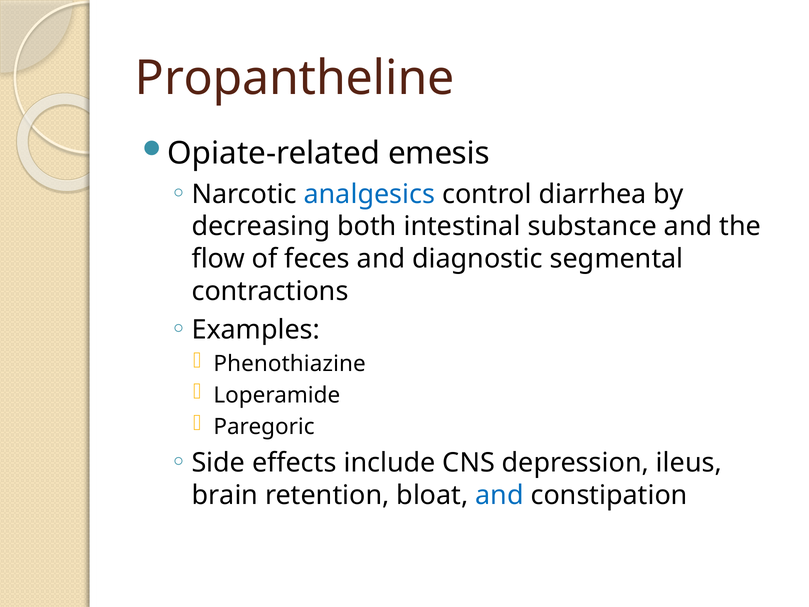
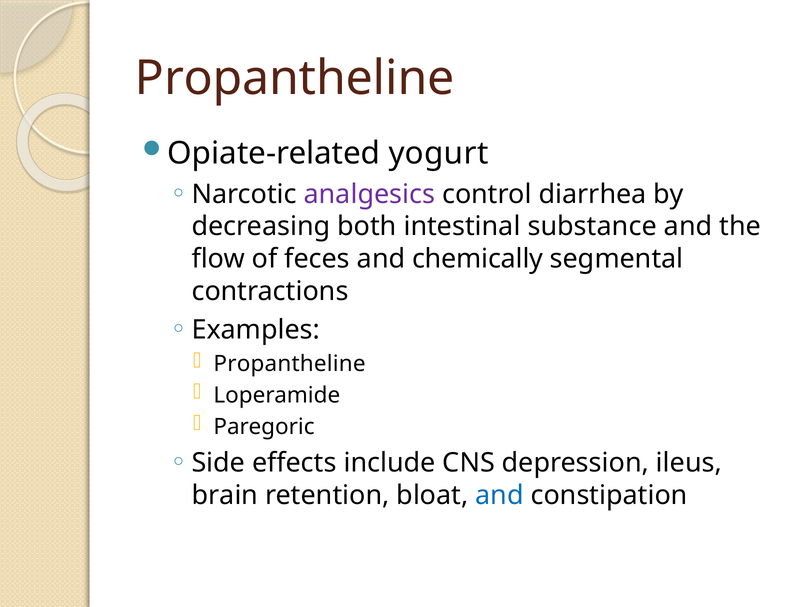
emesis: emesis -> yogurt
analgesics colour: blue -> purple
diagnostic: diagnostic -> chemically
Phenothiazine at (290, 364): Phenothiazine -> Propantheline
